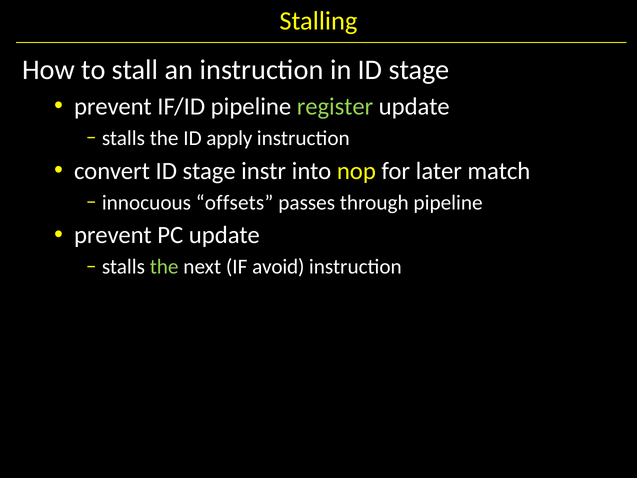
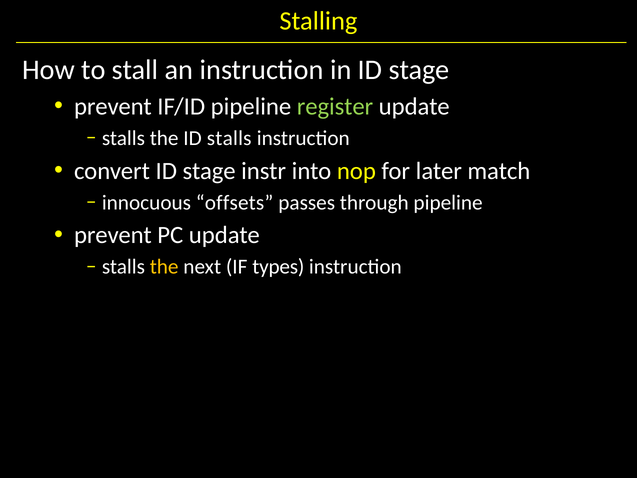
ID apply: apply -> stalls
the at (164, 267) colour: light green -> yellow
avoid: avoid -> types
